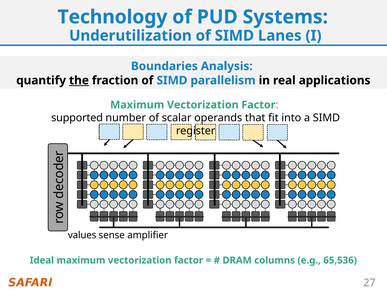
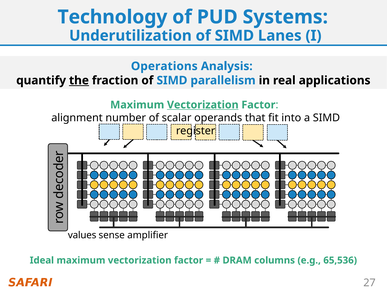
Boundaries: Boundaries -> Operations
Vectorization at (203, 105) underline: none -> present
supported: supported -> alignment
